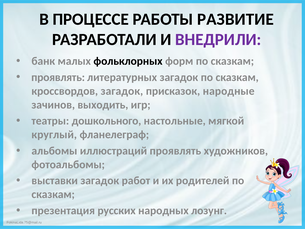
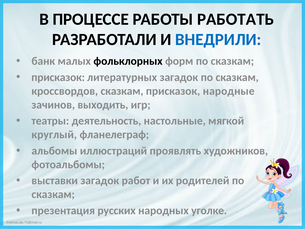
РАЗВИТИЕ: РАЗВИТИЕ -> РАБОТАТЬ
ВНЕДРИЛИ colour: purple -> blue
проявлять at (58, 77): проявлять -> присказок
кроссвордов загадок: загадок -> сказкам
дошкольного: дошкольного -> деятельность
лозунг: лозунг -> уголке
